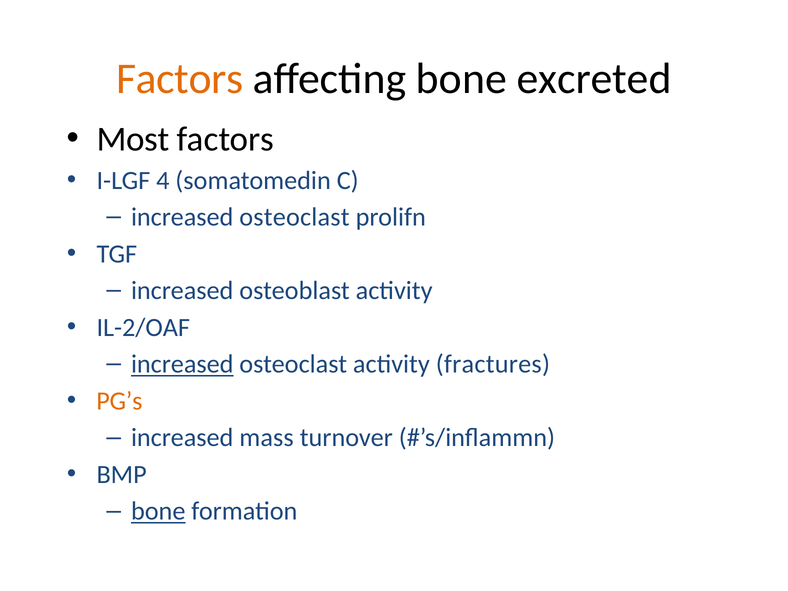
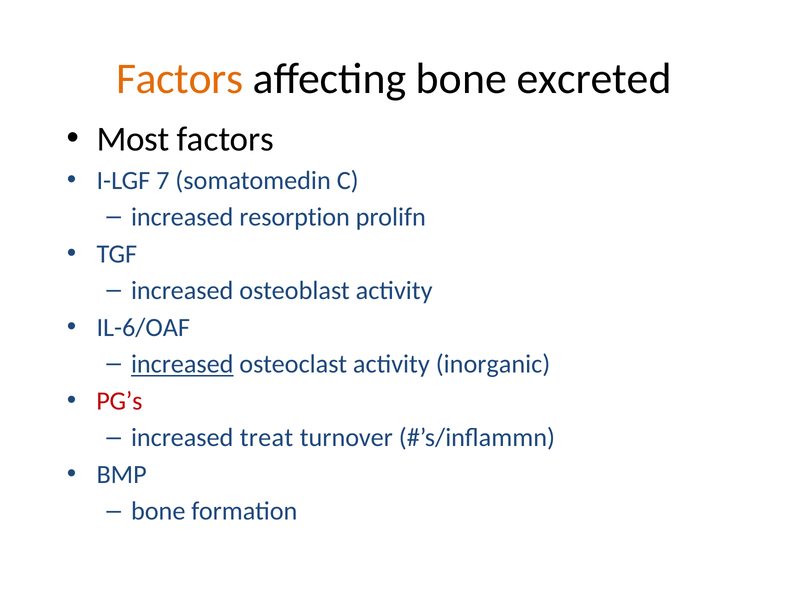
4: 4 -> 7
osteoclast at (294, 217): osteoclast -> resorption
IL-2/OAF: IL-2/OAF -> IL-6/OAF
fractures: fractures -> inorganic
PG’s colour: orange -> red
mass: mass -> treat
bone at (158, 511) underline: present -> none
